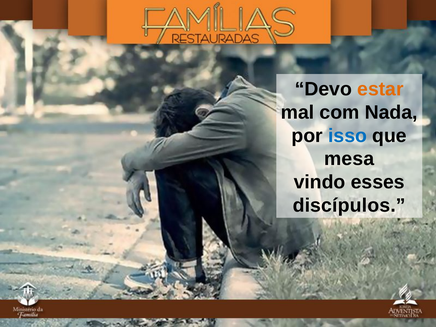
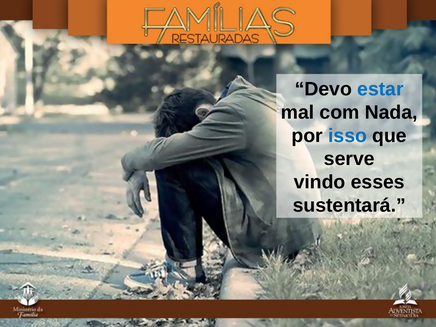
estar colour: orange -> blue
mesa: mesa -> serve
discípulos: discípulos -> sustentará
